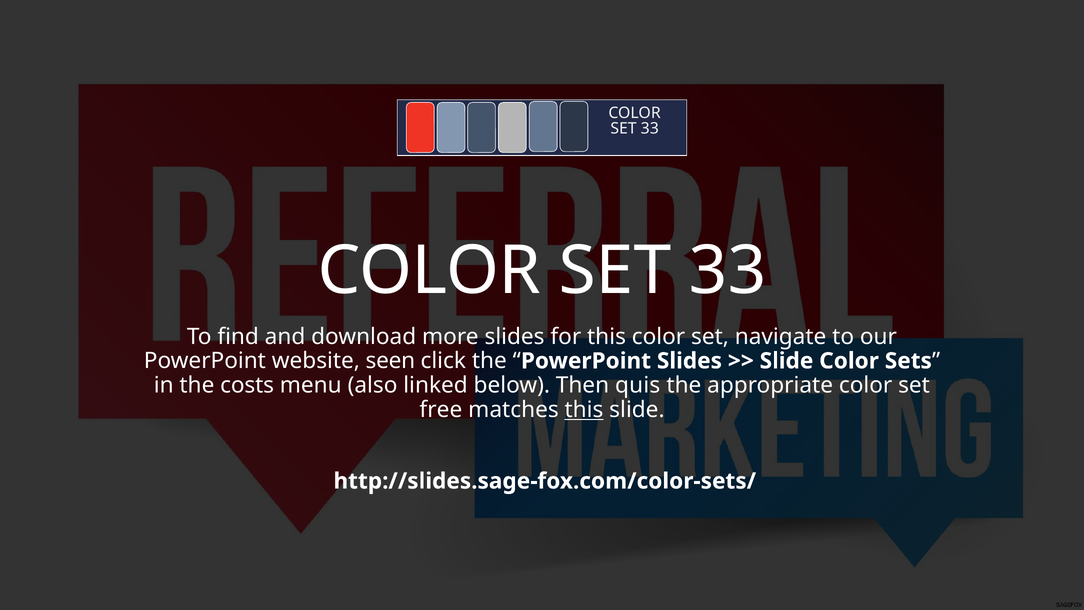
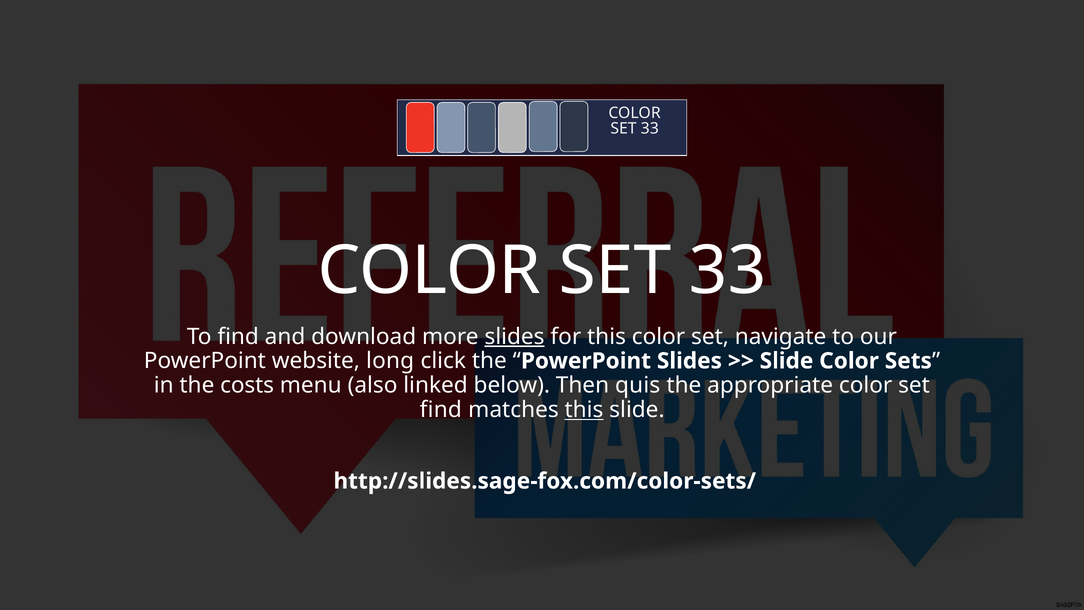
slides at (515, 336) underline: none -> present
seen: seen -> long
free at (441, 410): free -> find
